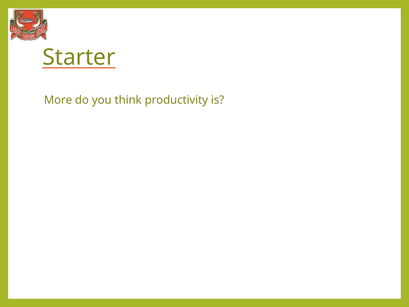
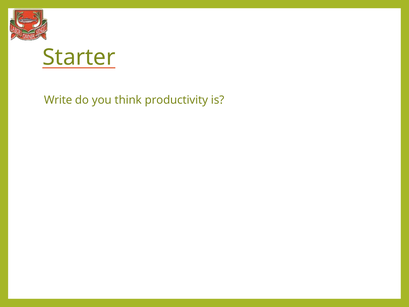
More: More -> Write
